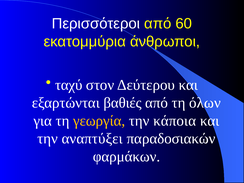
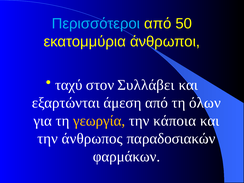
Περισσότεροι colour: white -> light blue
60: 60 -> 50
Δεύτερου: Δεύτερου -> Συλλάβει
βαθιές: βαθιές -> άμεση
αναπτύξει: αναπτύξει -> άνθρωπος
